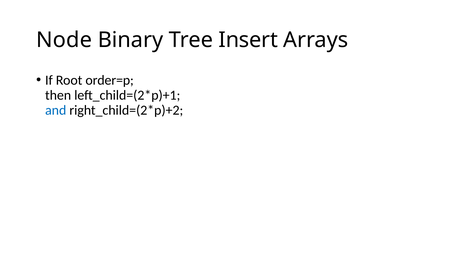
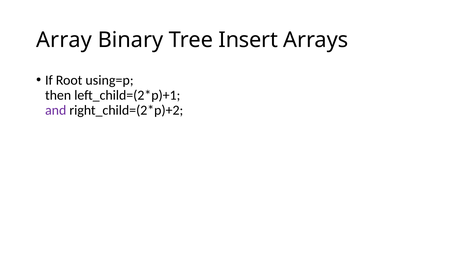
Node: Node -> Array
order=p: order=p -> using=p
and colour: blue -> purple
